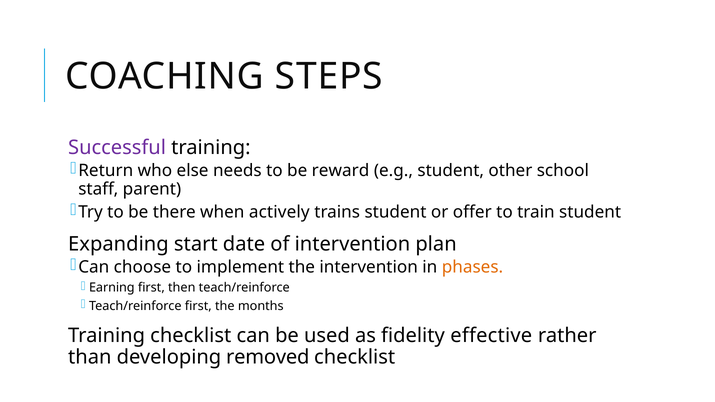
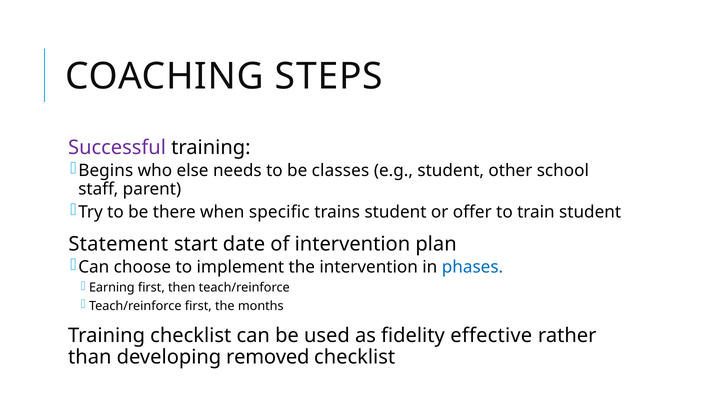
Return: Return -> Begins
reward: reward -> classes
actively: actively -> specific
Expanding: Expanding -> Statement
phases colour: orange -> blue
